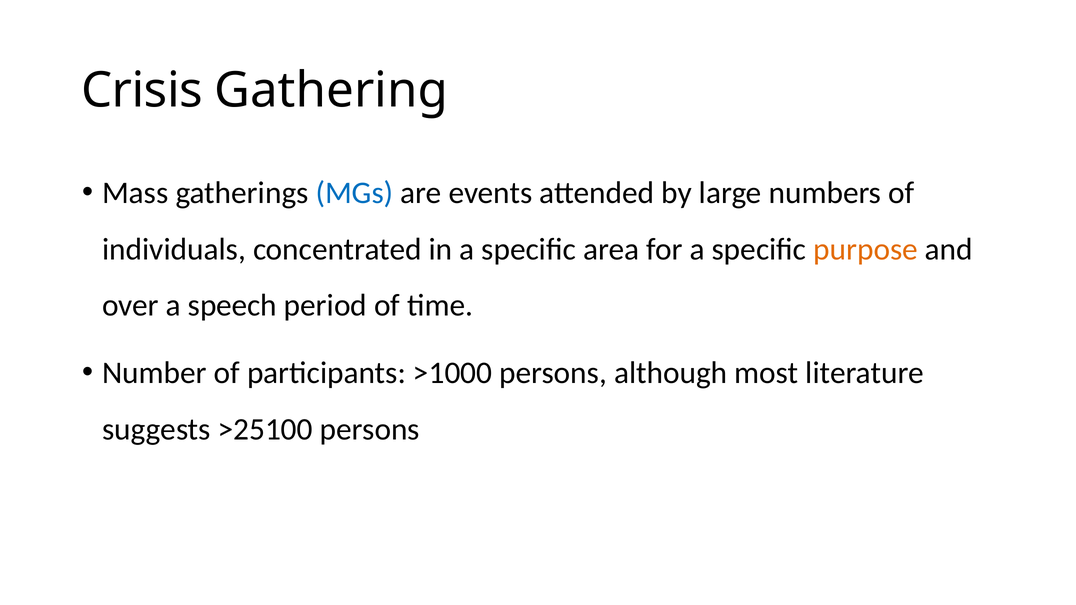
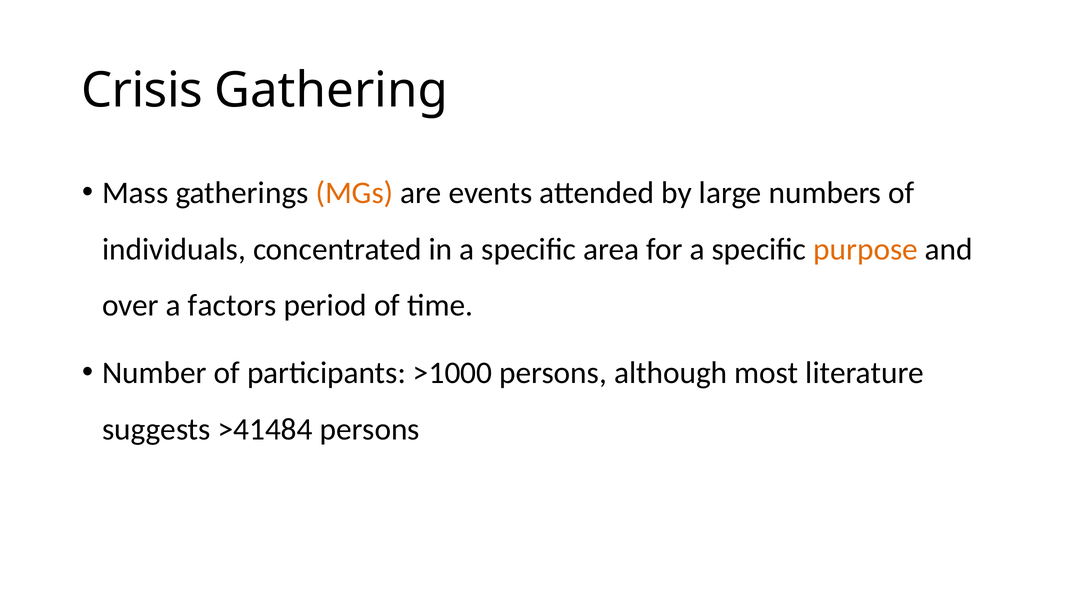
MGs colour: blue -> orange
speech: speech -> factors
>25100: >25100 -> >41484
